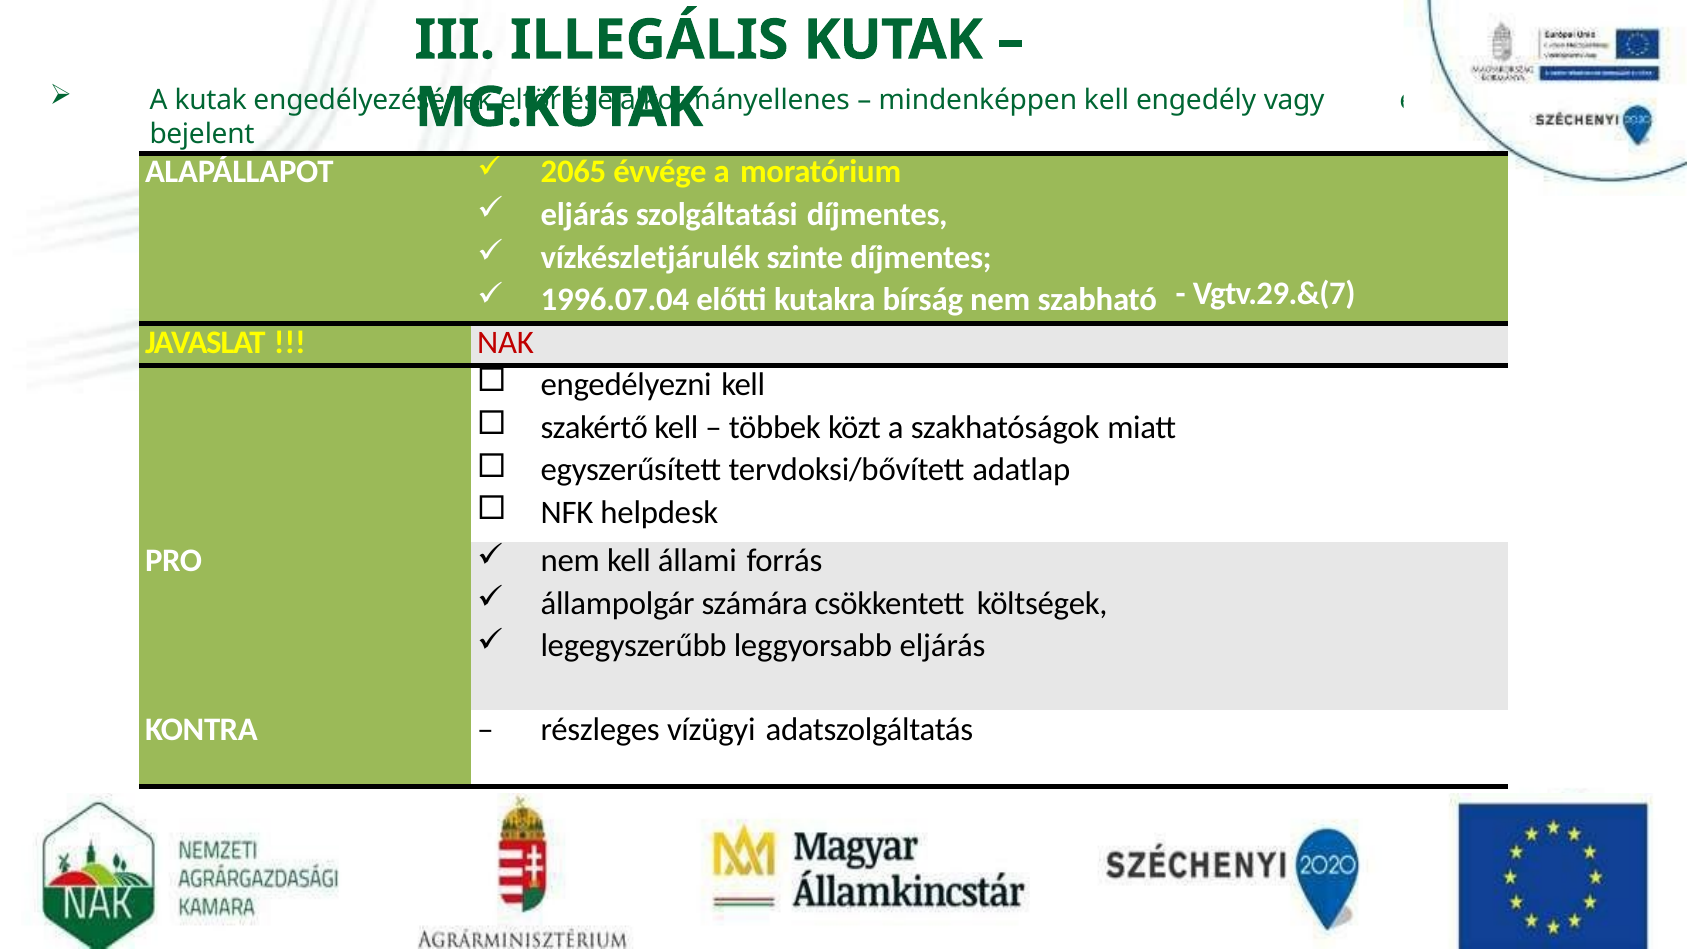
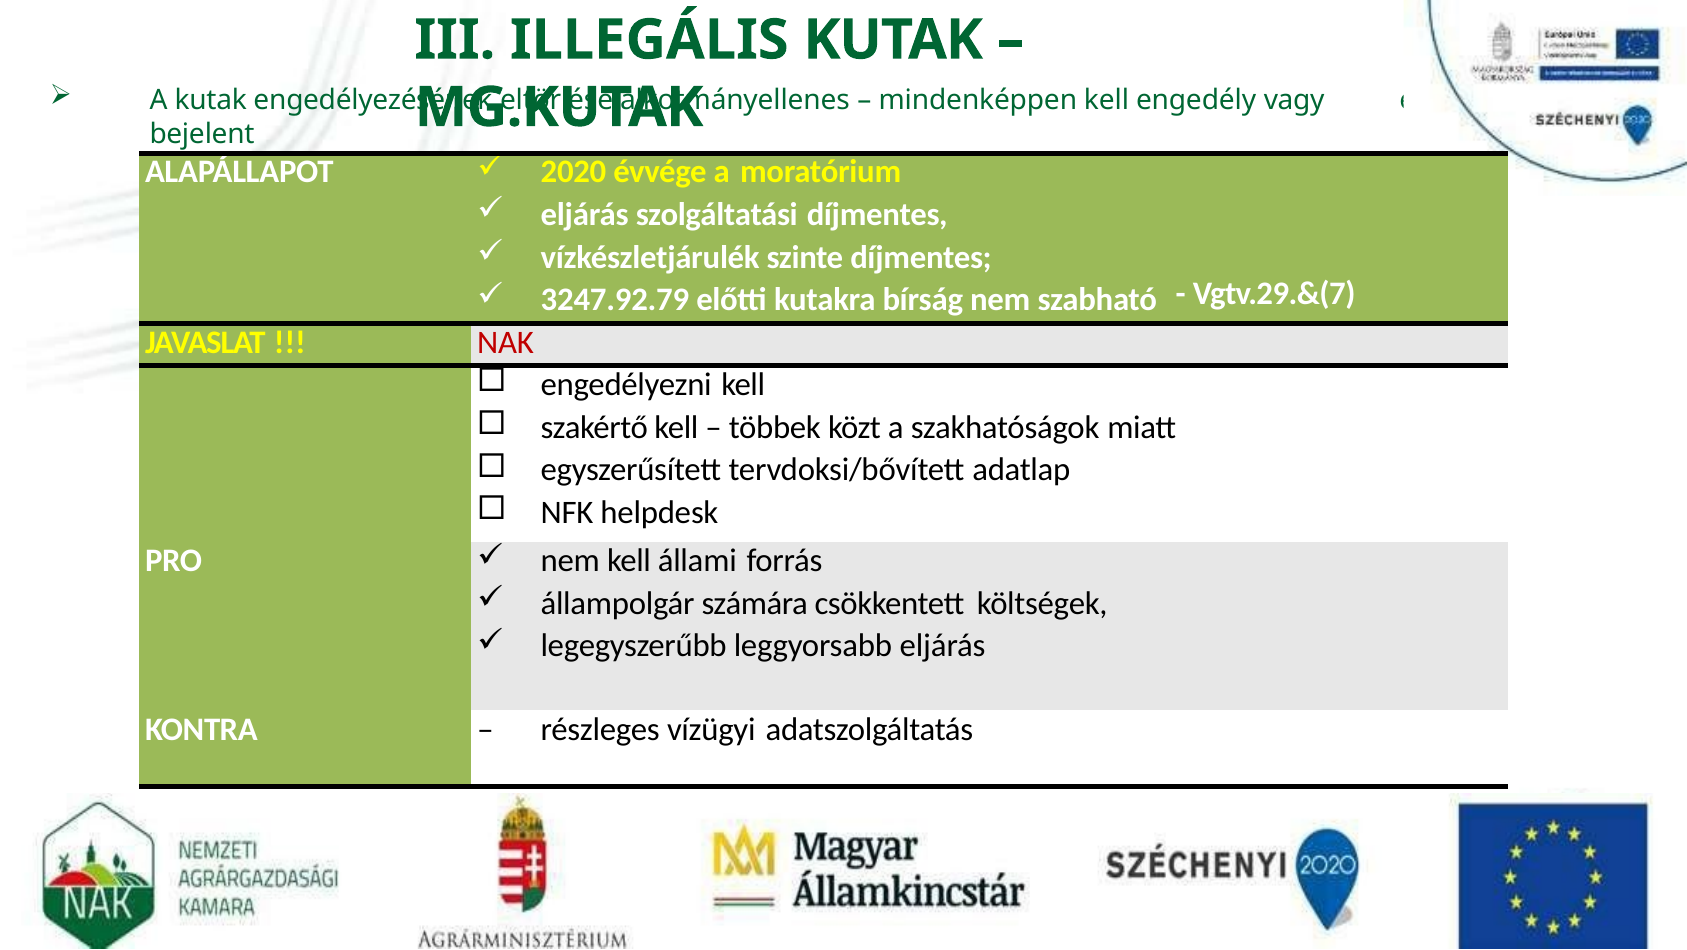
2065: 2065 -> 2020
1996.07.04: 1996.07.04 -> 3247.92.79
